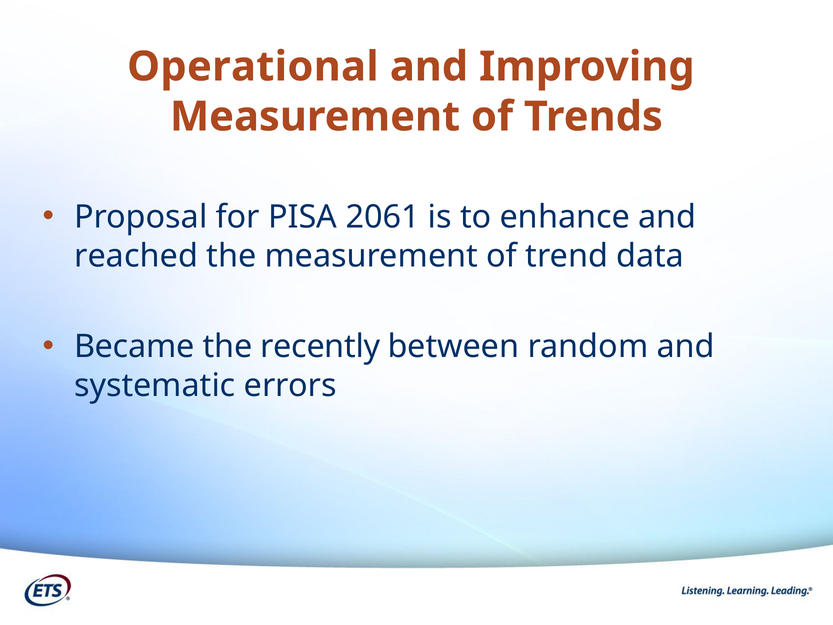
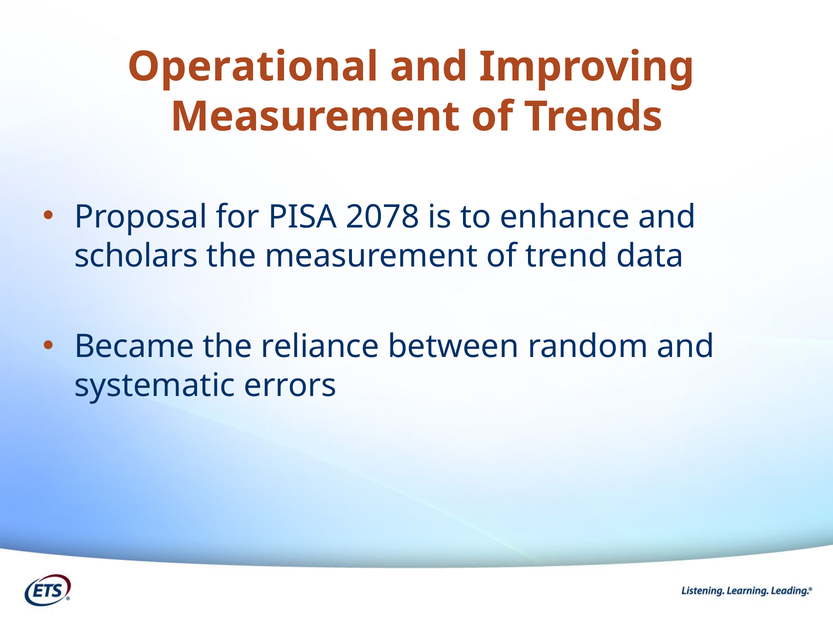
2061: 2061 -> 2078
reached: reached -> scholars
recently: recently -> reliance
